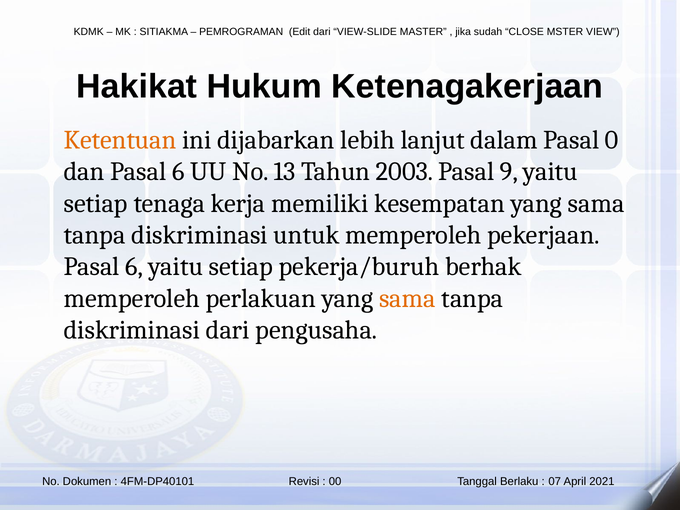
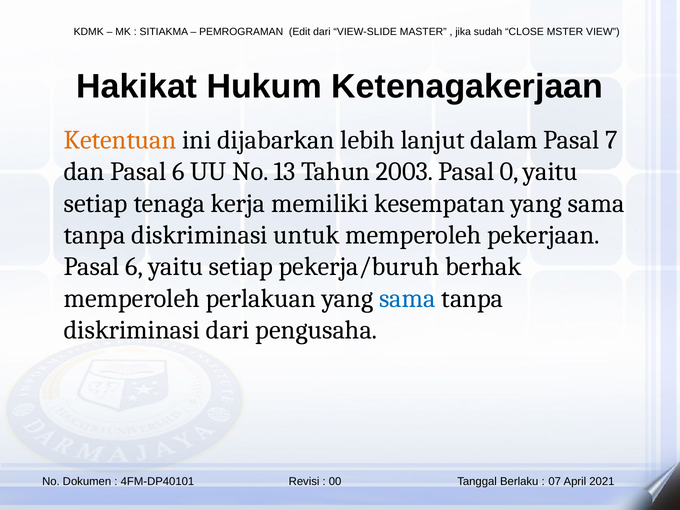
0: 0 -> 7
9: 9 -> 0
sama at (407, 298) colour: orange -> blue
